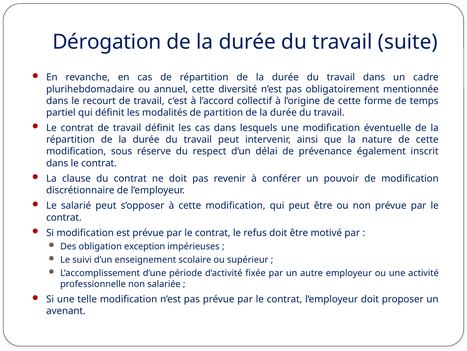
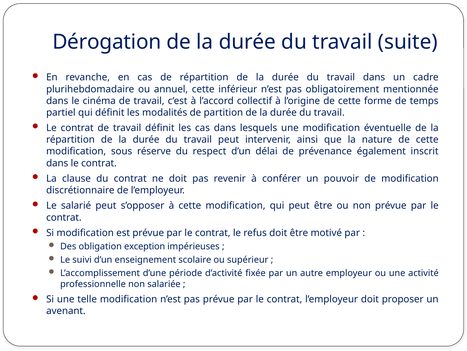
diversité: diversité -> inférieur
recourt: recourt -> cinéma
